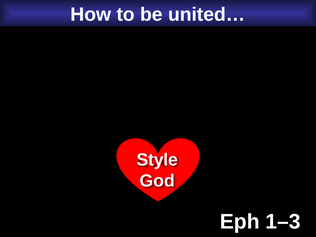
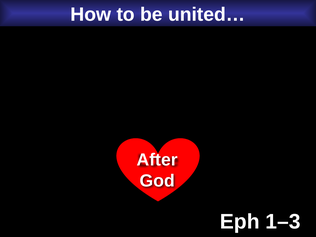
Style: Style -> After
